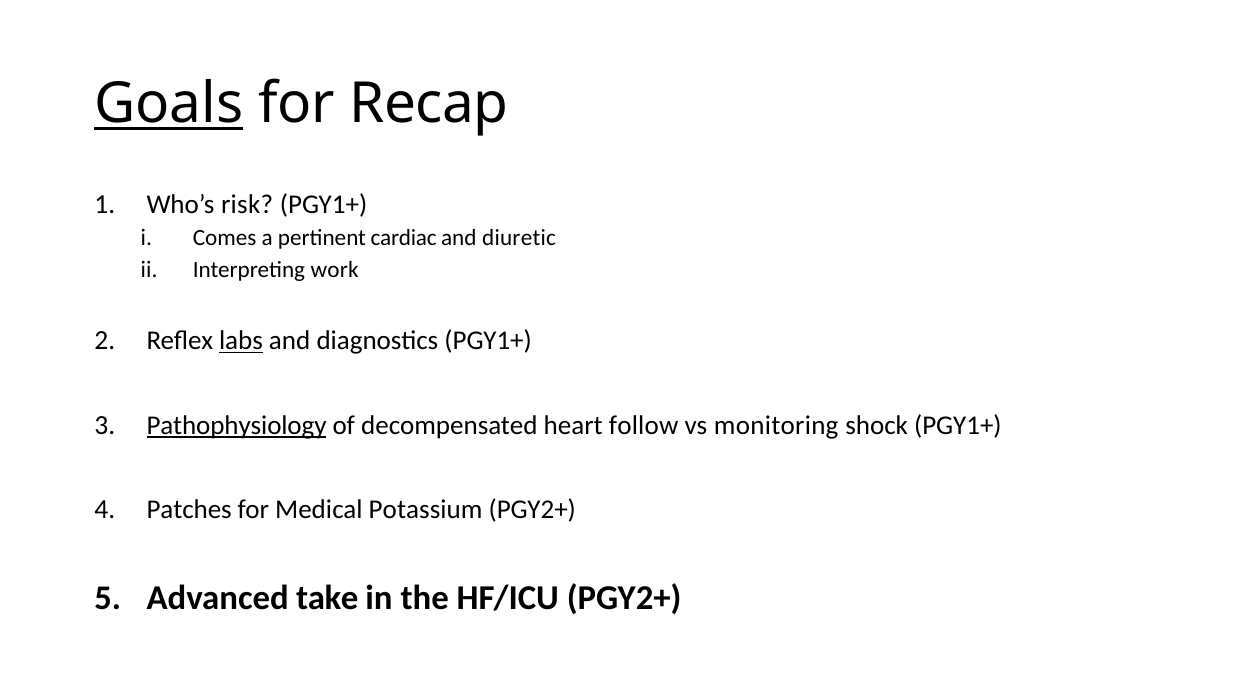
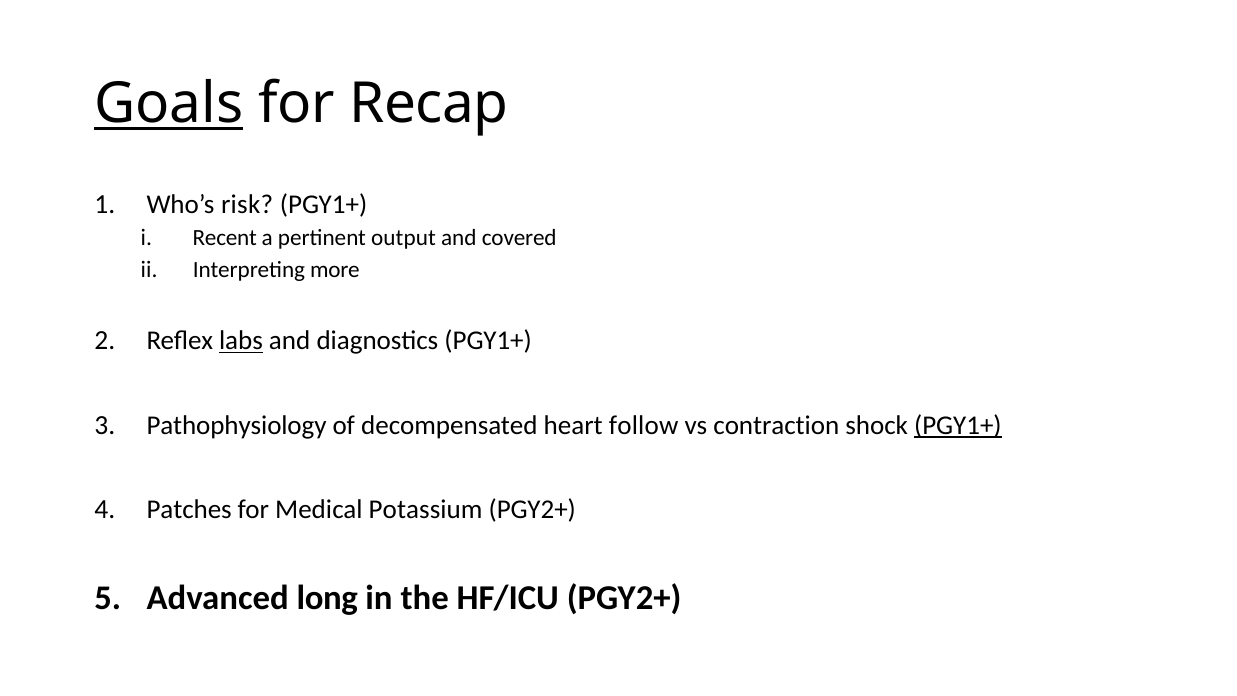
Comes: Comes -> Recent
cardiac: cardiac -> output
diuretic: diuretic -> covered
work: work -> more
Pathophysiology underline: present -> none
monitoring: monitoring -> contraction
PGY1+ at (958, 425) underline: none -> present
take: take -> long
